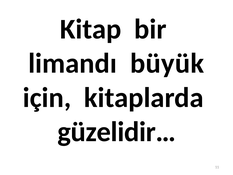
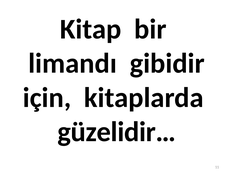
büyük: büyük -> gibidir
